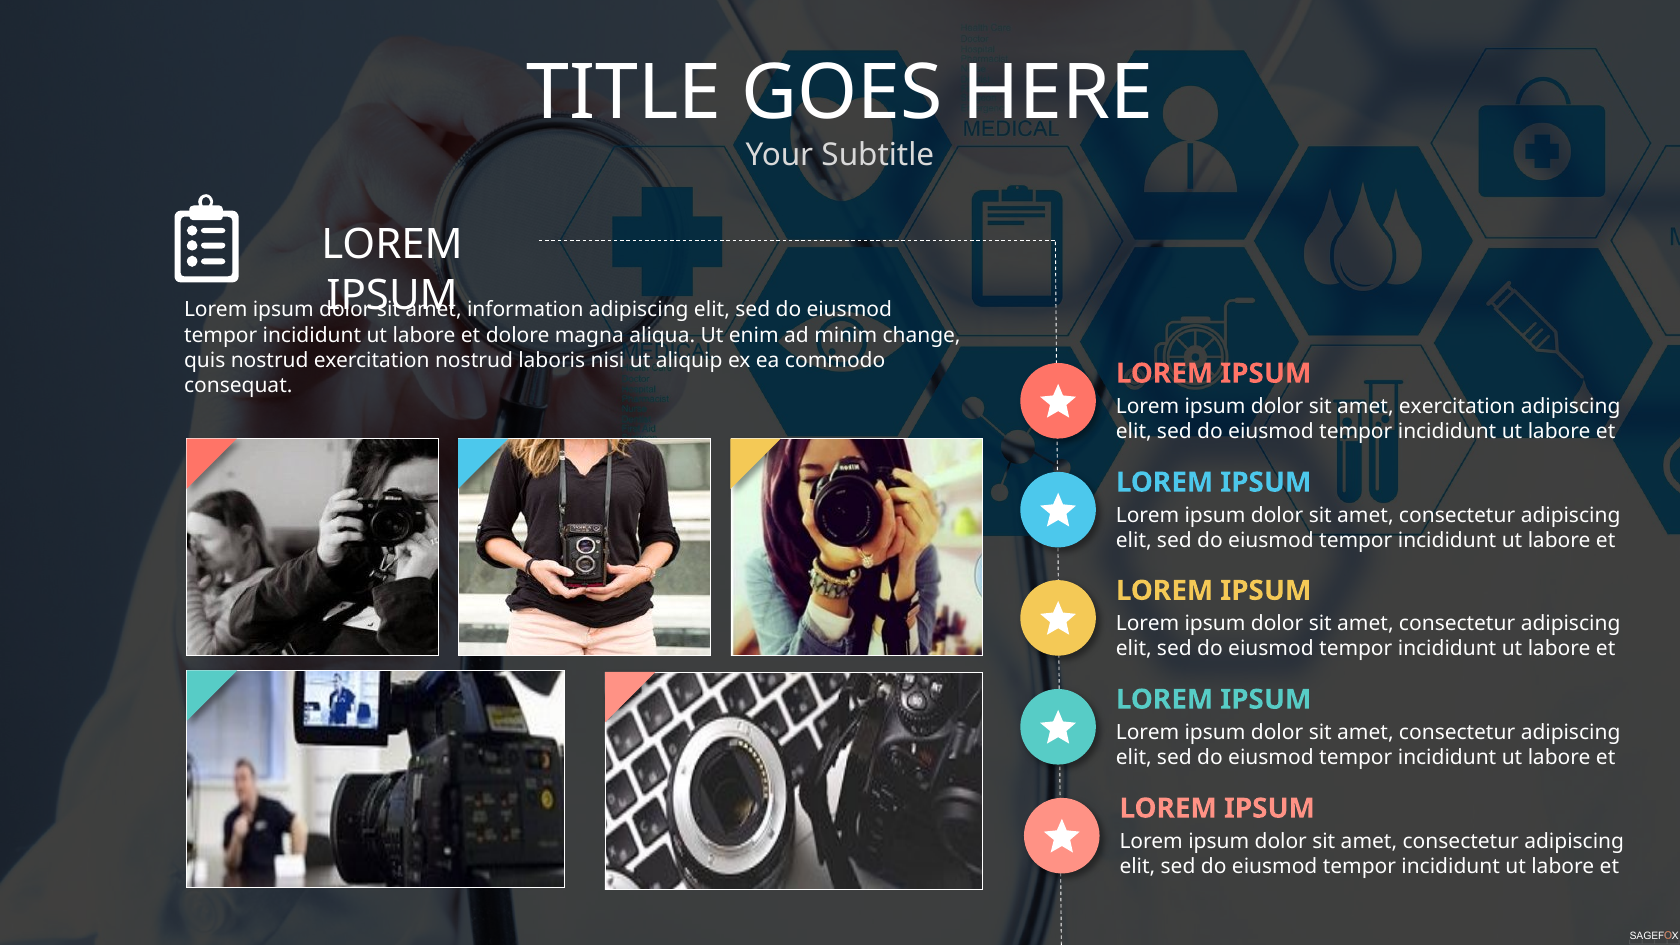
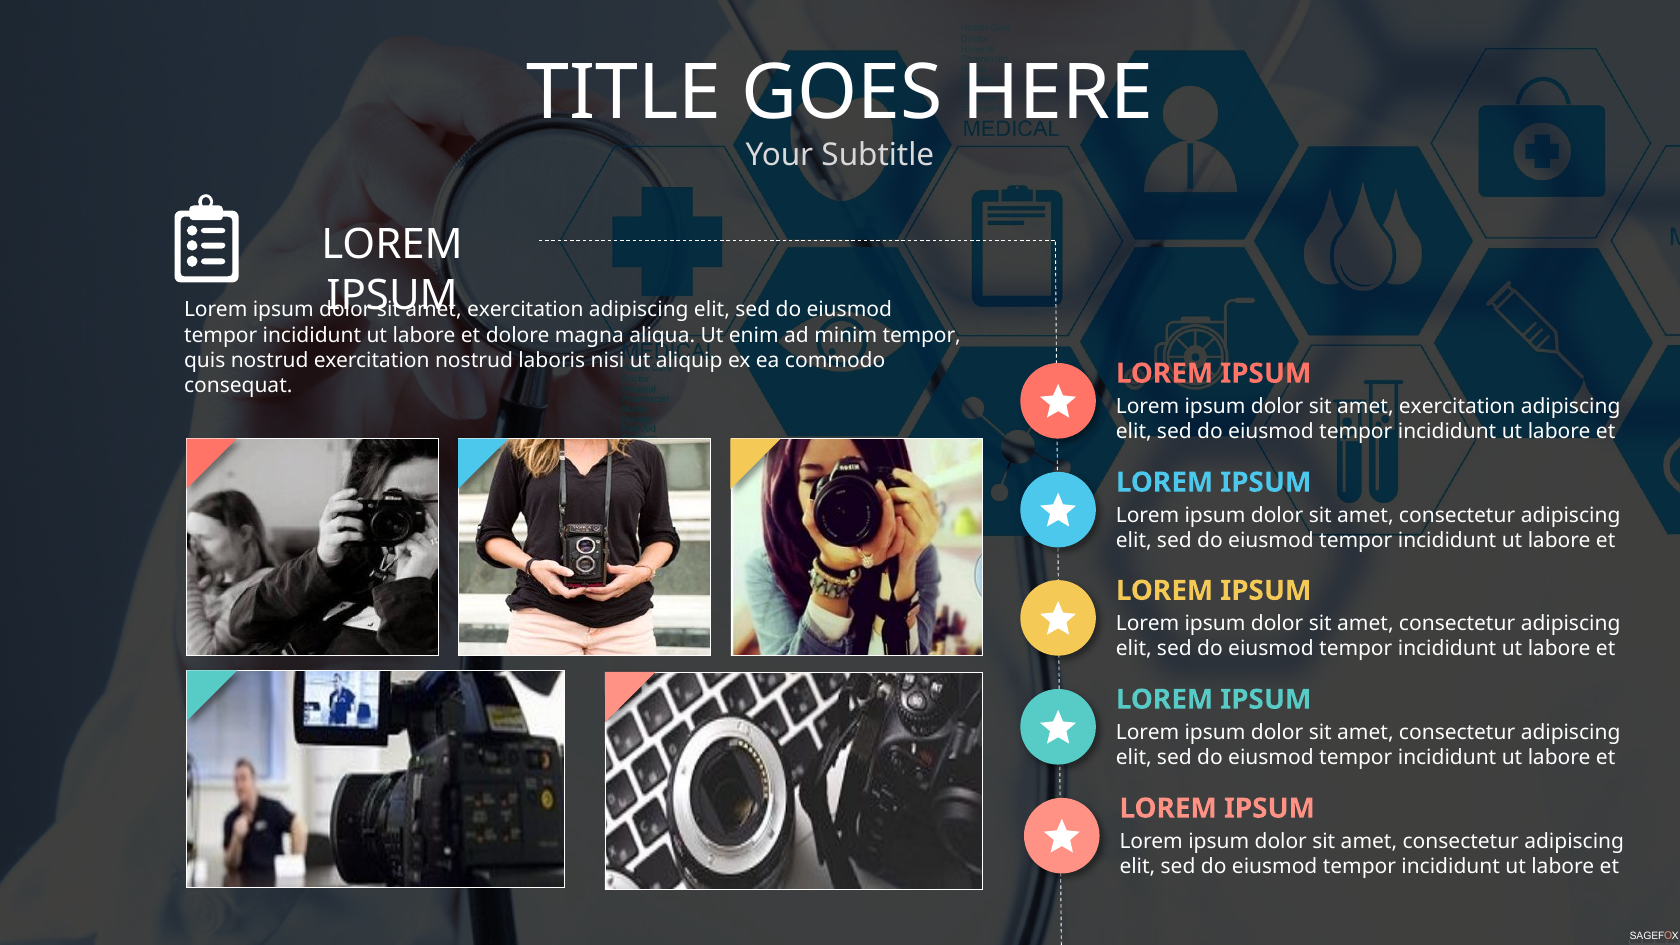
information at (525, 310): information -> exercitation
minim change: change -> tempor
